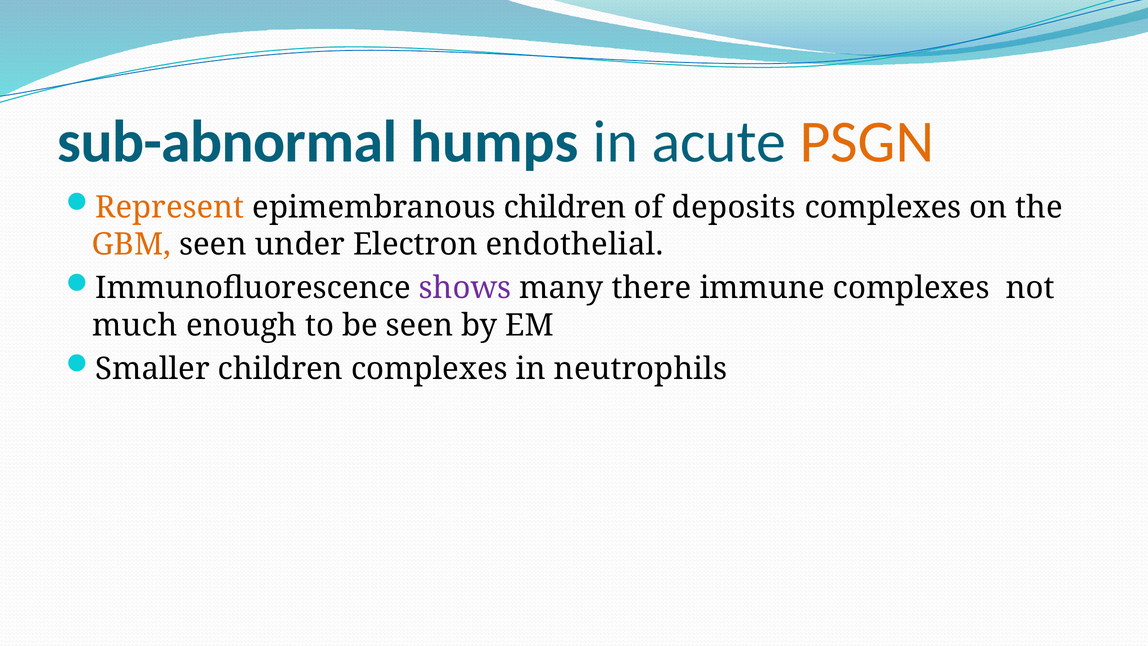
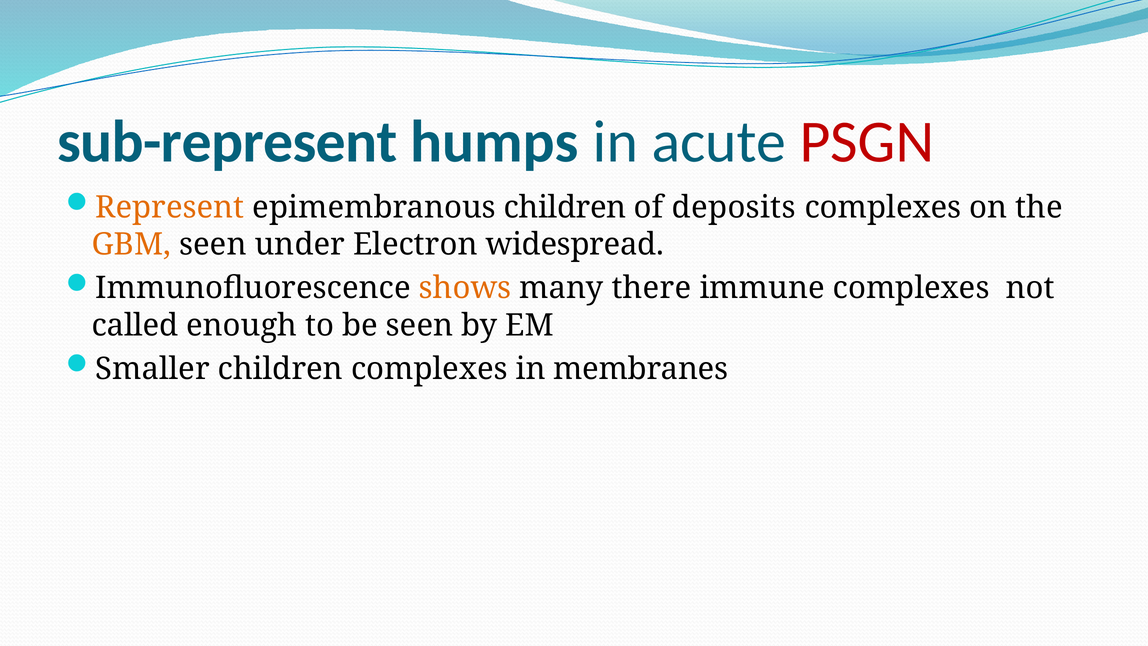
sub-abnormal: sub-abnormal -> sub-represent
PSGN colour: orange -> red
endothelial: endothelial -> widespread
shows colour: purple -> orange
much: much -> called
neutrophils: neutrophils -> membranes
